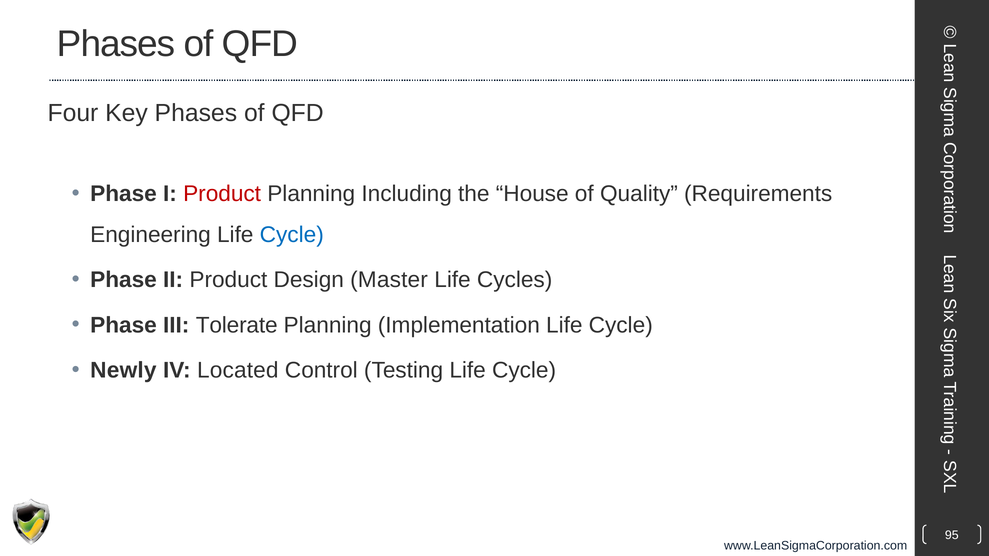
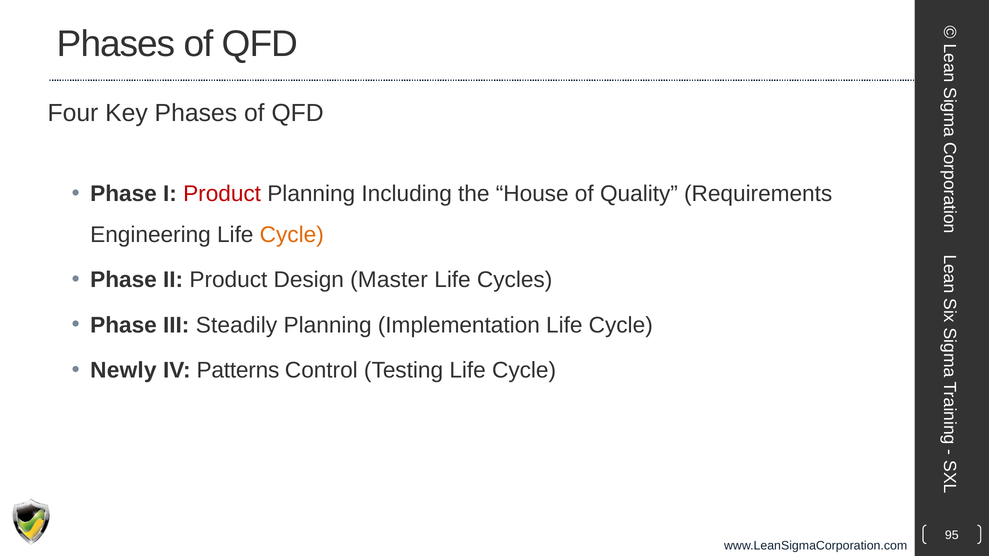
Cycle at (292, 235) colour: blue -> orange
Tolerate: Tolerate -> Steadily
Located: Located -> Patterns
